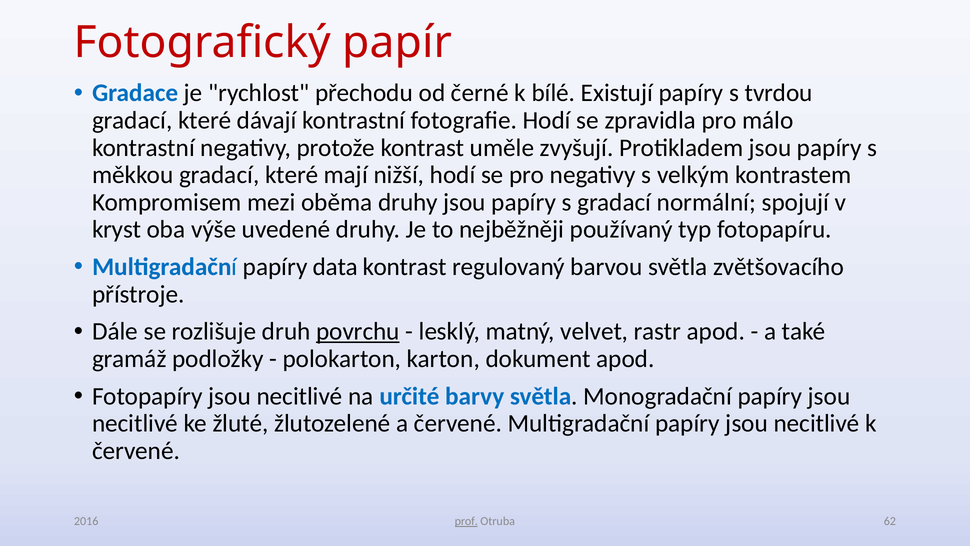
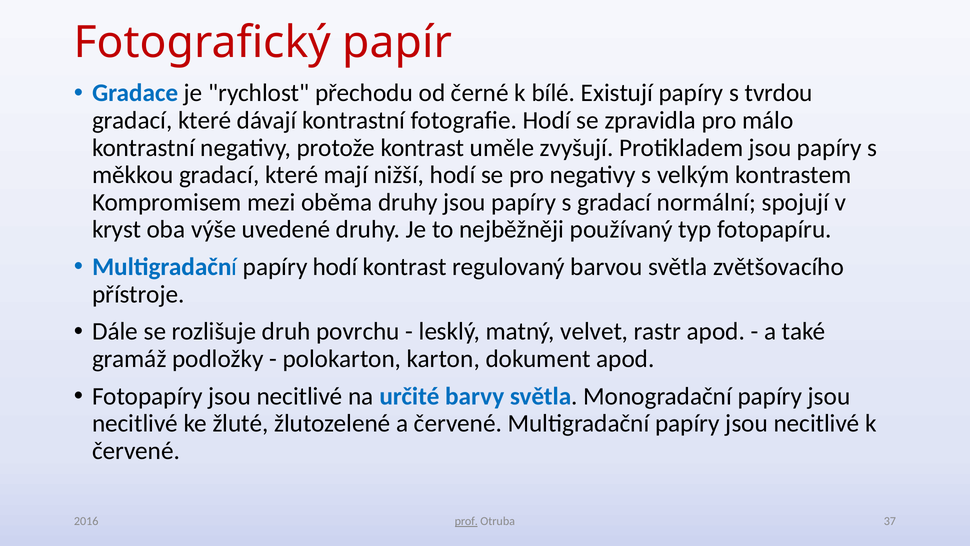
papíry data: data -> hodí
povrchu underline: present -> none
62: 62 -> 37
